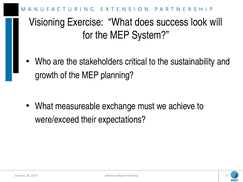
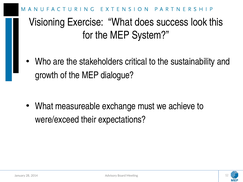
will: will -> this
planning: planning -> dialogue
